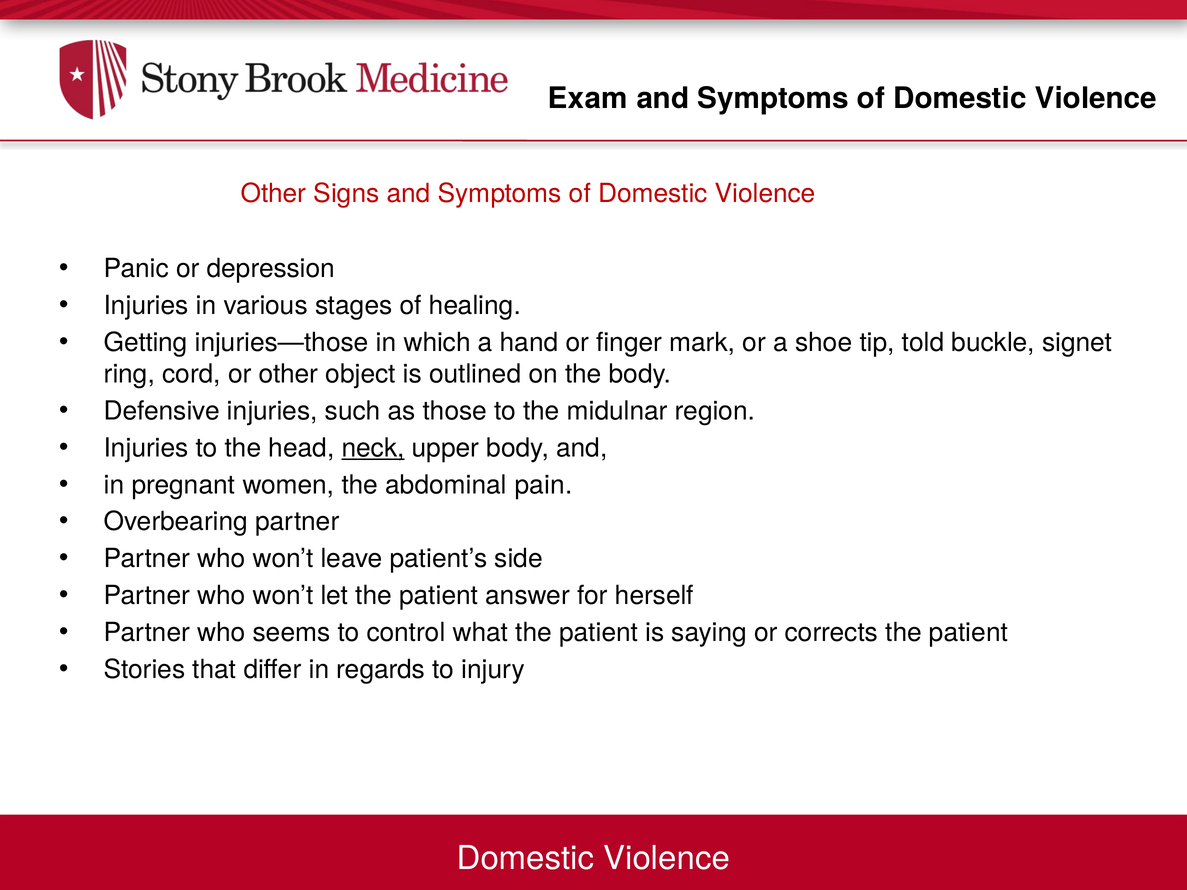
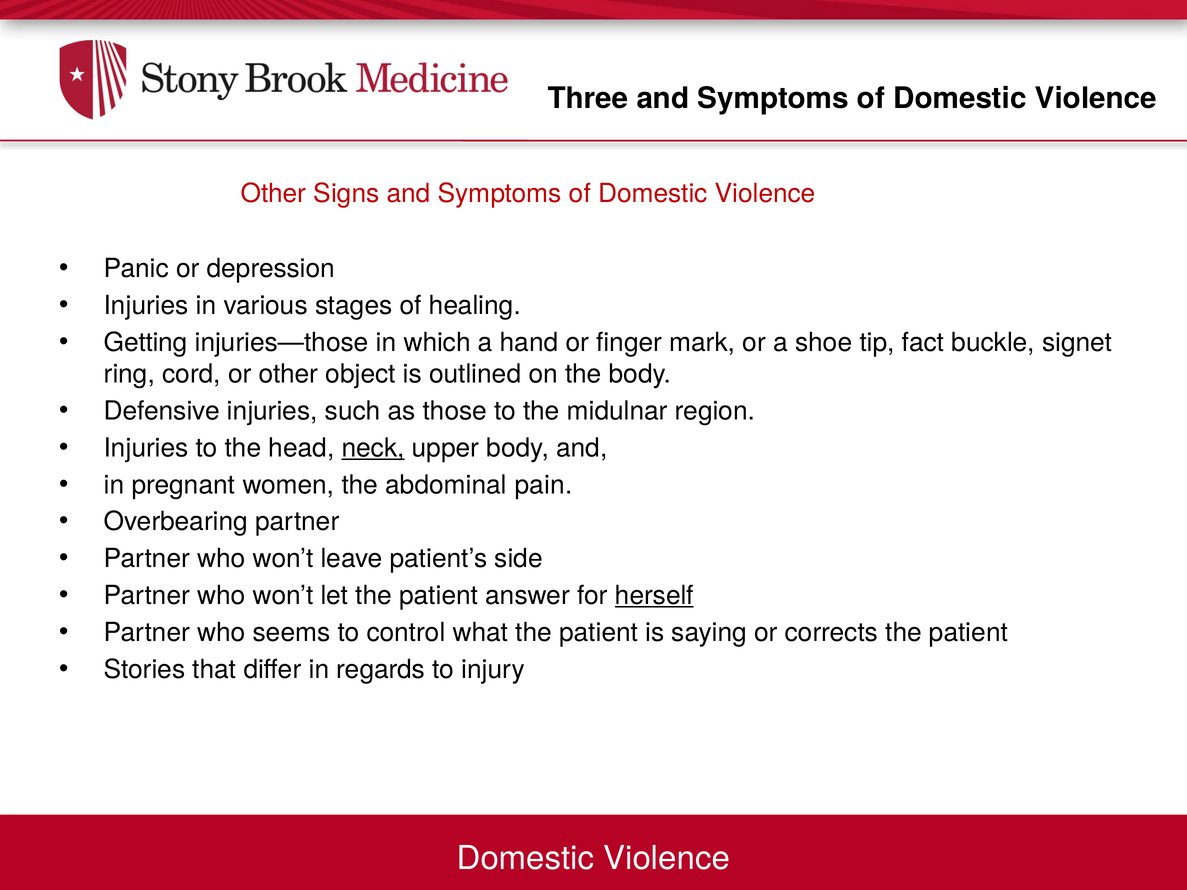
Exam: Exam -> Three
told: told -> fact
herself underline: none -> present
